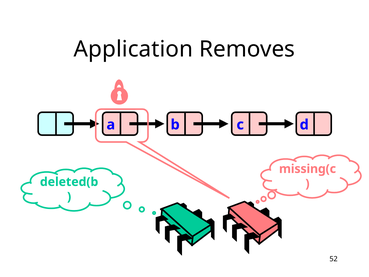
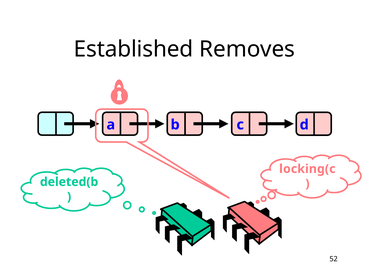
Application: Application -> Established
missing(c: missing(c -> locking(c
